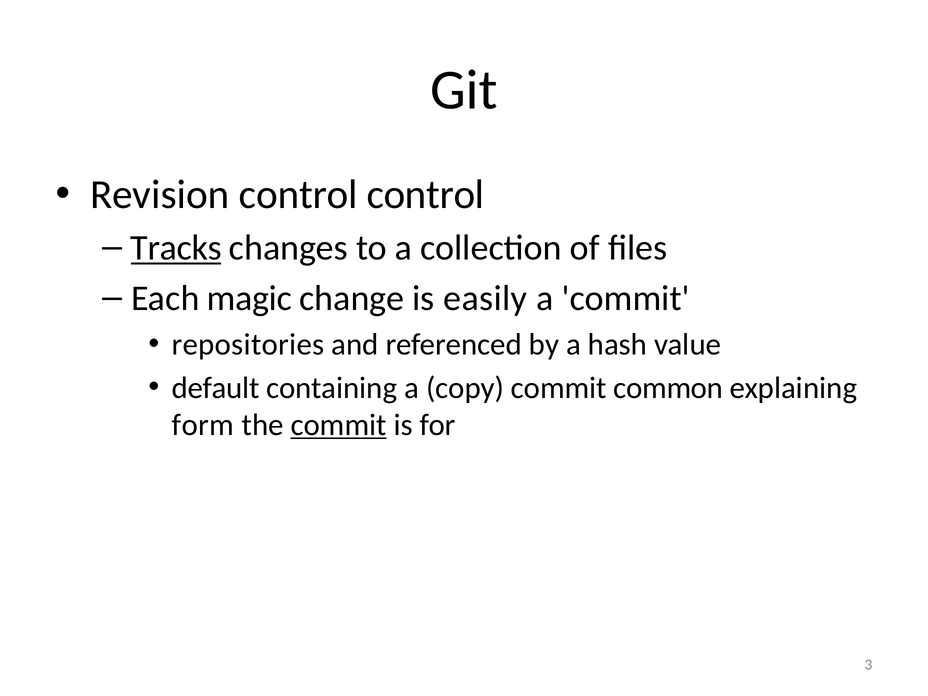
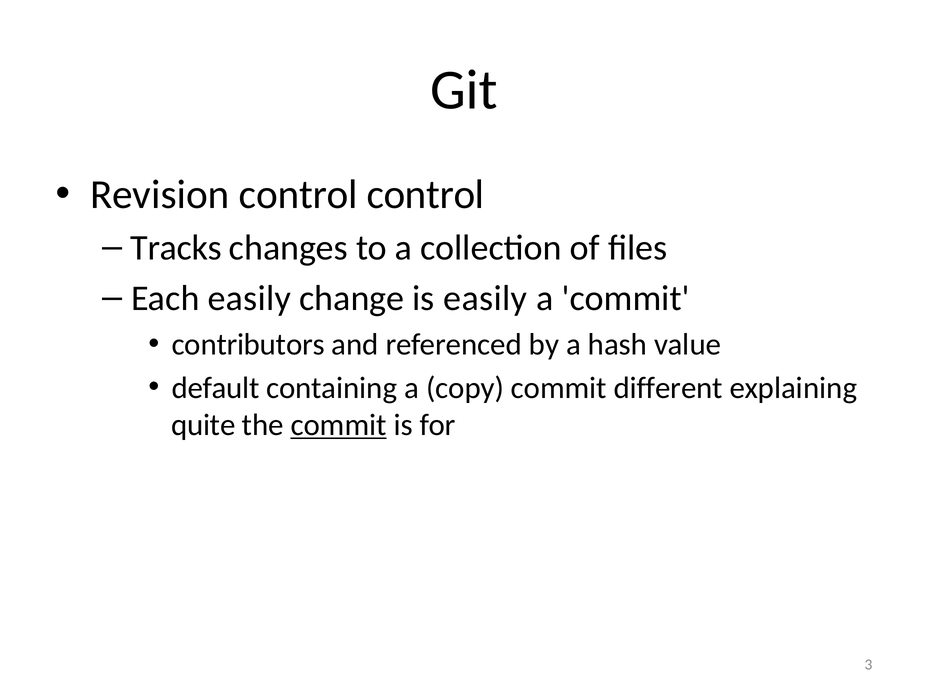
Tracks underline: present -> none
Each magic: magic -> easily
repositories: repositories -> contributors
common: common -> different
form: form -> quite
